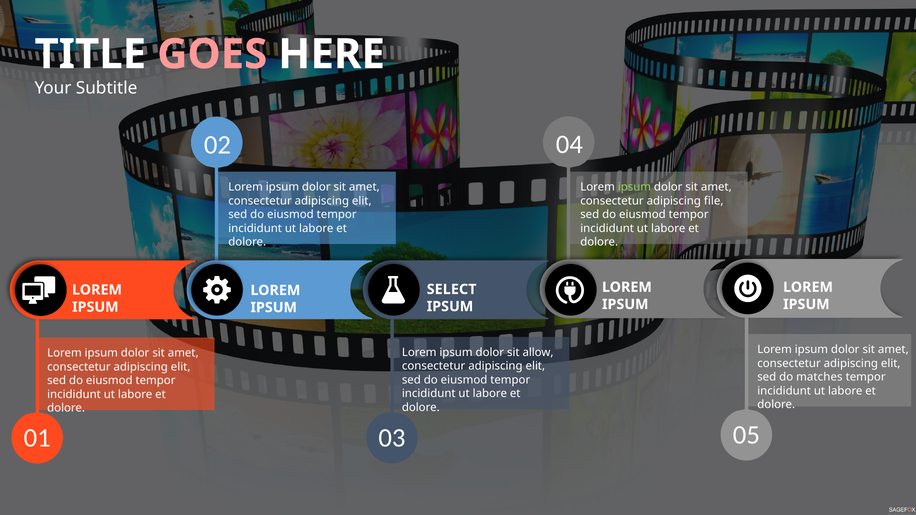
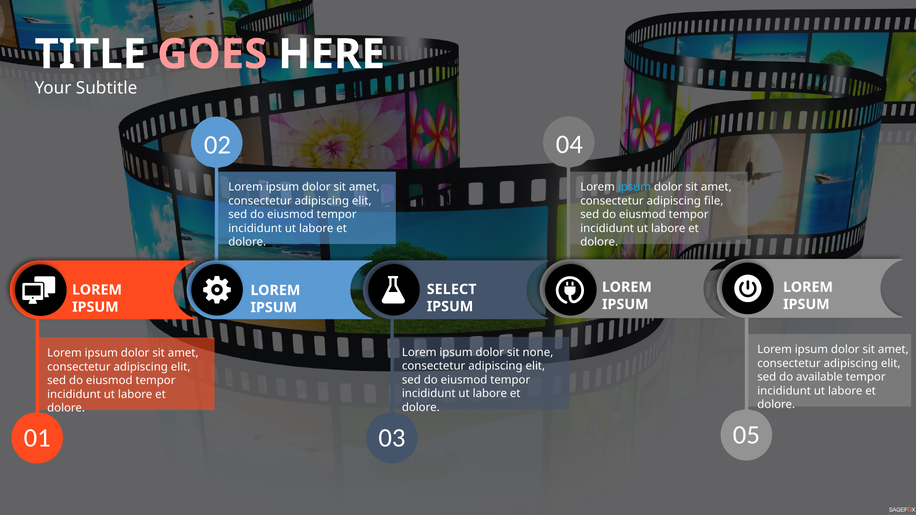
ipsum at (634, 187) colour: light green -> light blue
allow: allow -> none
matches: matches -> available
